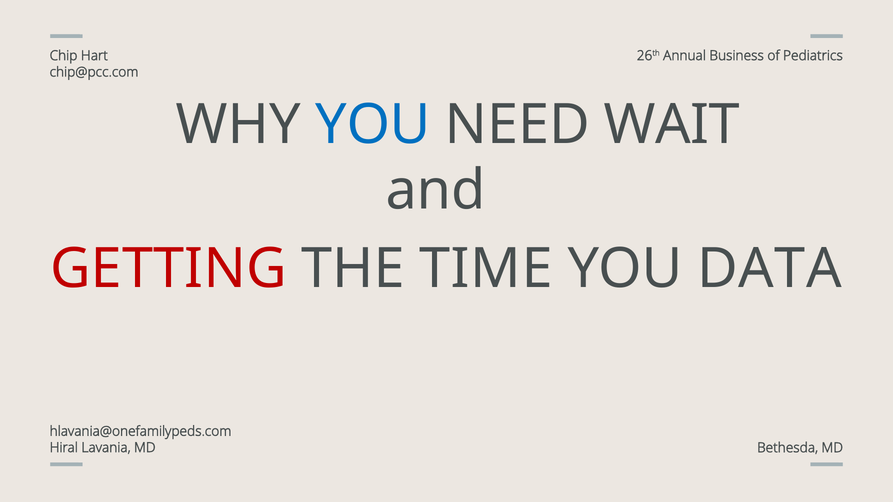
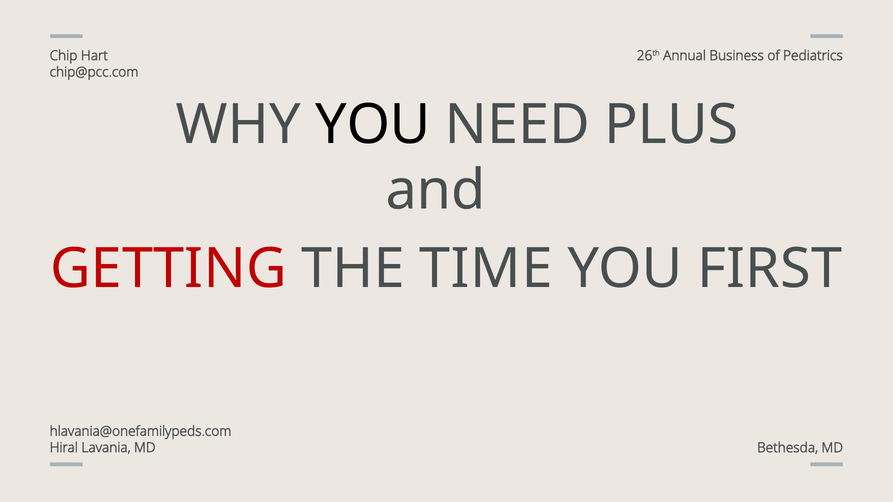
YOU at (373, 125) colour: blue -> black
WAIT: WAIT -> PLUS
DATA: DATA -> FIRST
